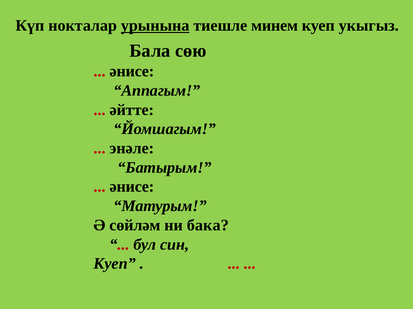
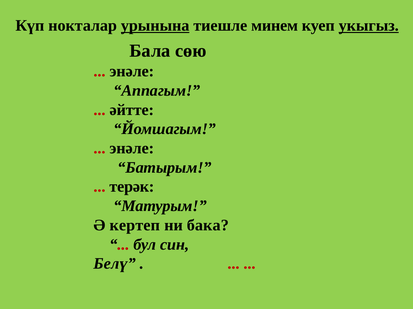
укыгыз underline: none -> present
әнисе at (132, 71): әнисе -> энәле
әнисе at (132, 187): әнисе -> терәк
сөйләм: сөйләм -> кертеп
Куеп at (115, 264): Куеп -> Белү
